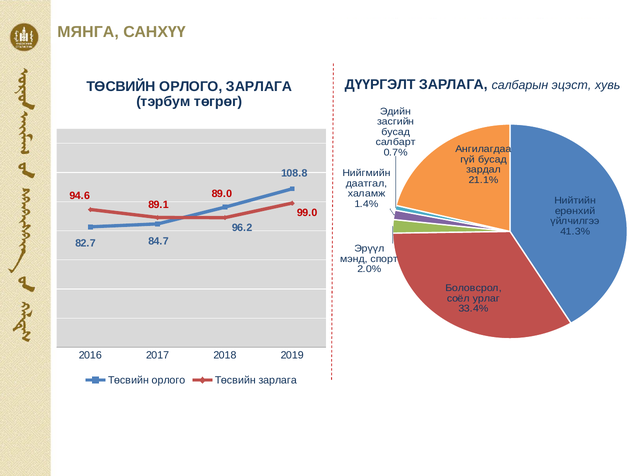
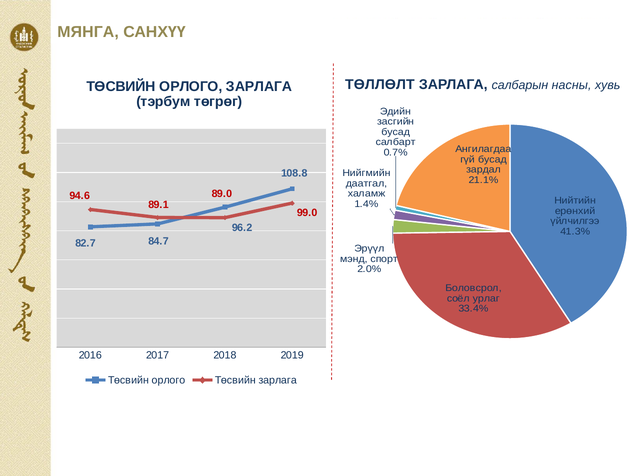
ДҮҮРГЭЛТ: ДҮҮРГЭЛТ -> ТӨЛЛӨЛТ
эцэст: эцэст -> насны
